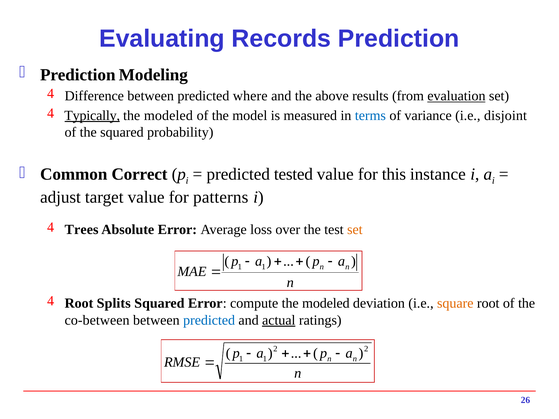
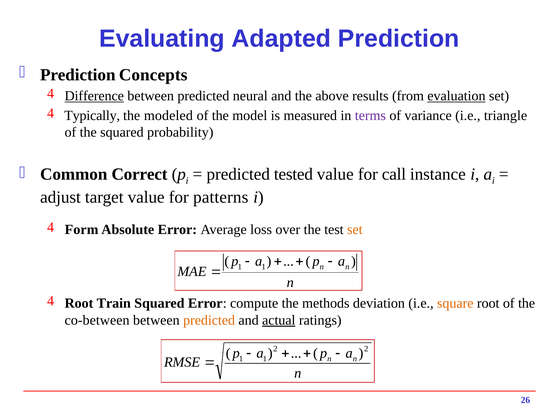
Records: Records -> Adapted
Modeling: Modeling -> Concepts
Difference underline: none -> present
where: where -> neural
Typically underline: present -> none
terms colour: blue -> purple
disjoint: disjoint -> triangle
this: this -> call
Trees: Trees -> Form
Splits: Splits -> Train
compute the modeled: modeled -> methods
predicted at (209, 320) colour: blue -> orange
